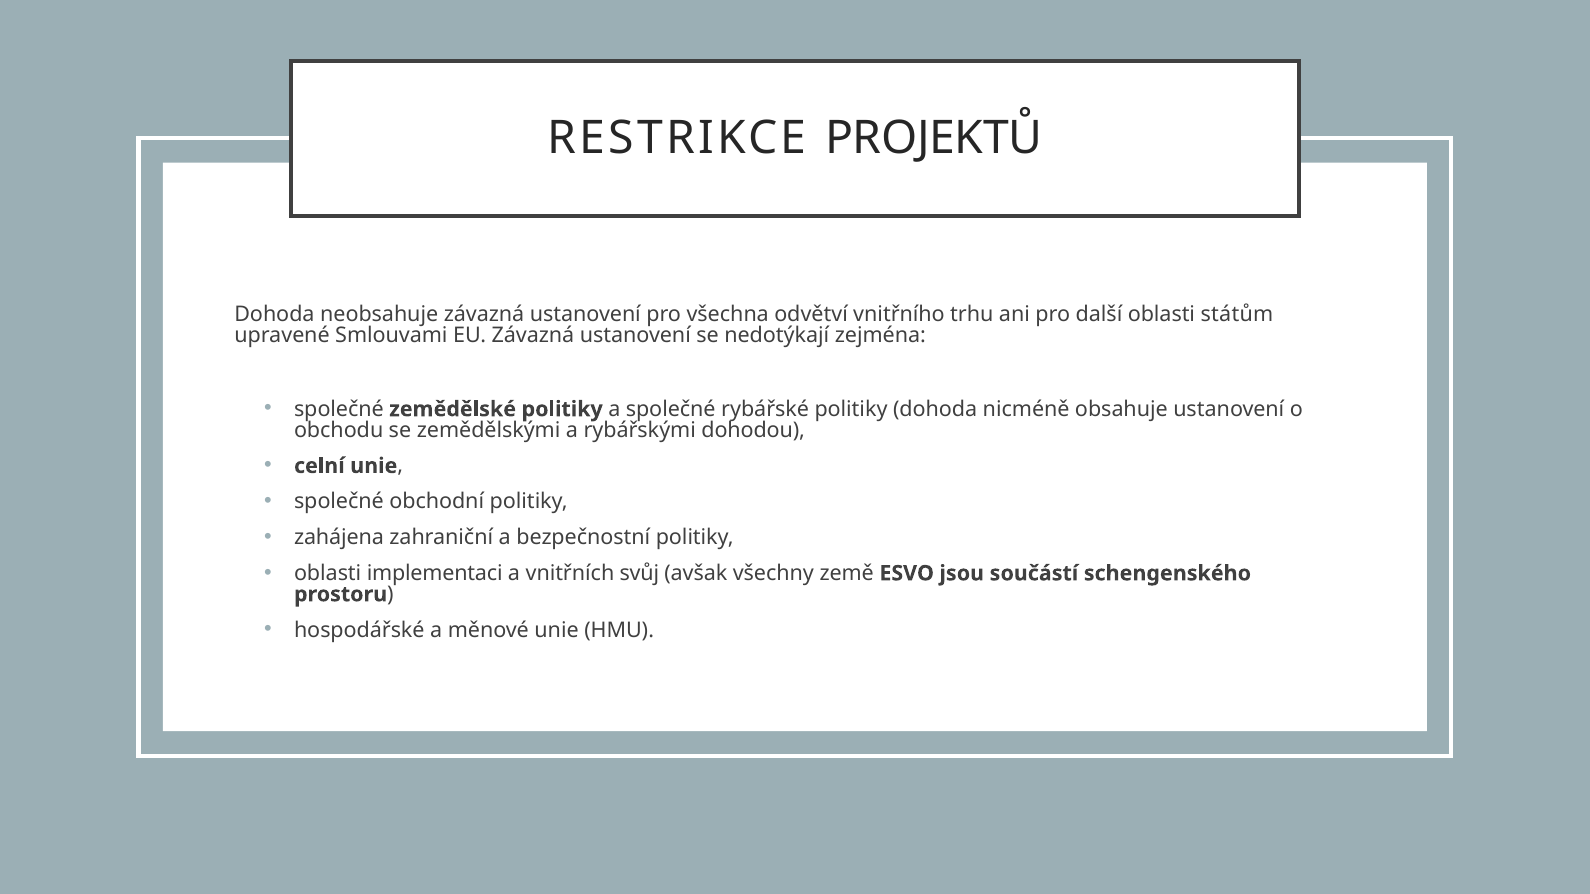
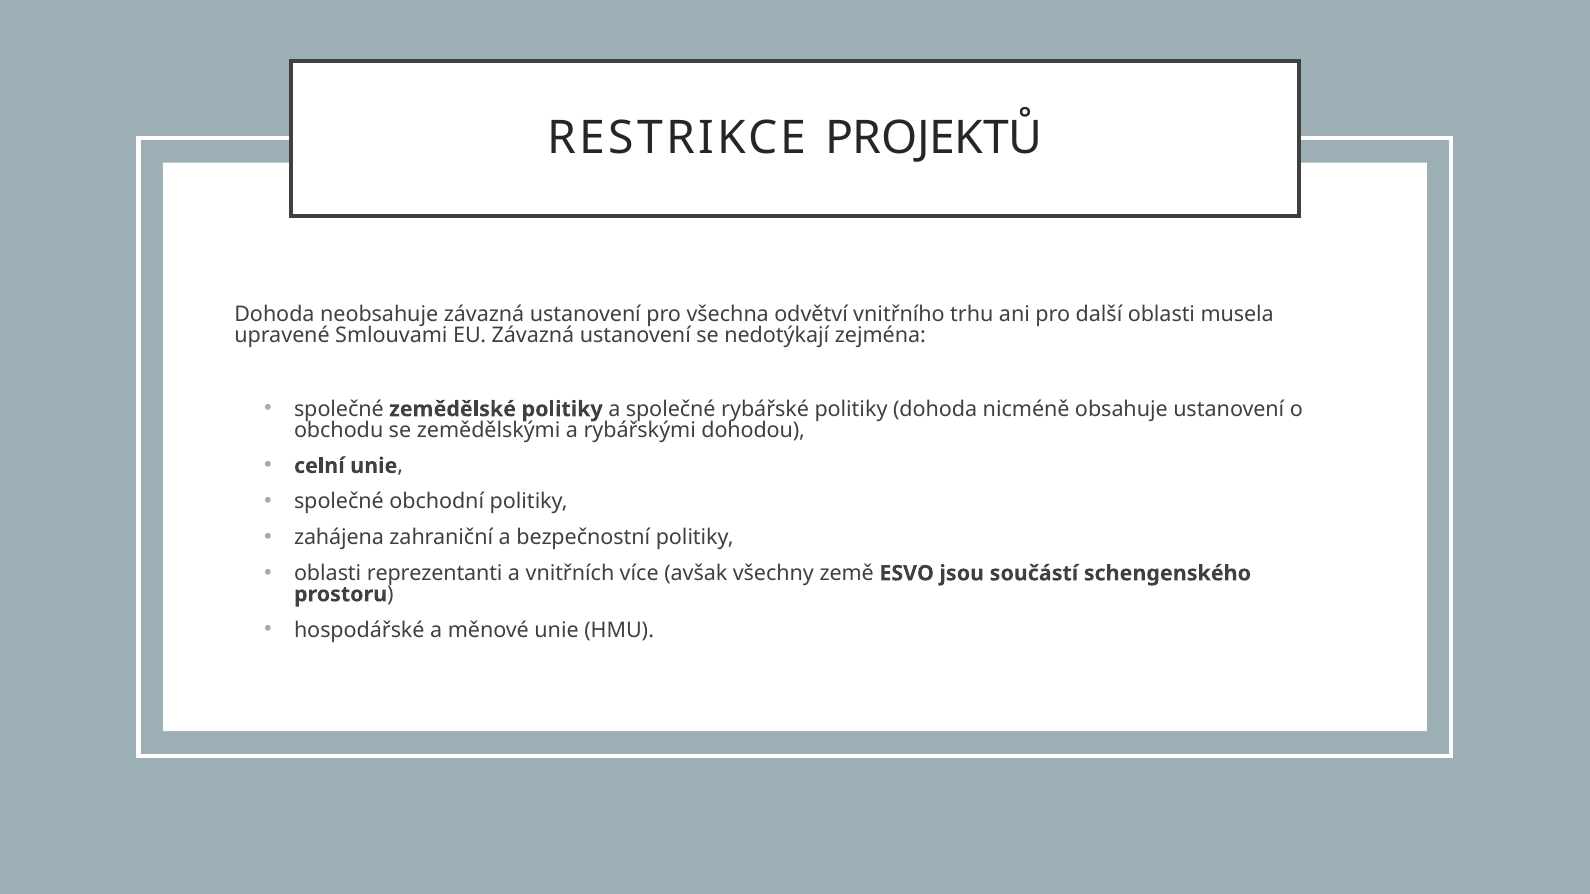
státům: státům -> musela
implementaci: implementaci -> reprezentanti
svůj: svůj -> více
